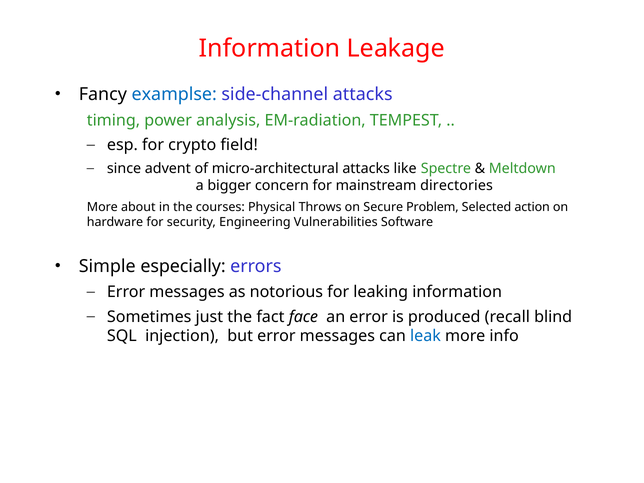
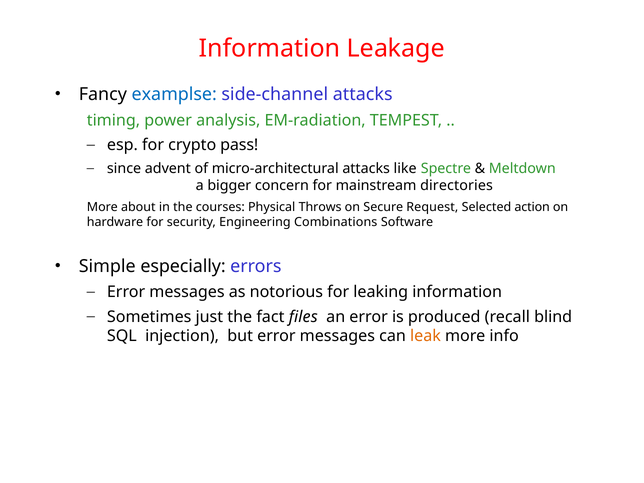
field: field -> pass
Problem: Problem -> Request
Vulnerabilities: Vulnerabilities -> Combinations
face: face -> files
leak colour: blue -> orange
